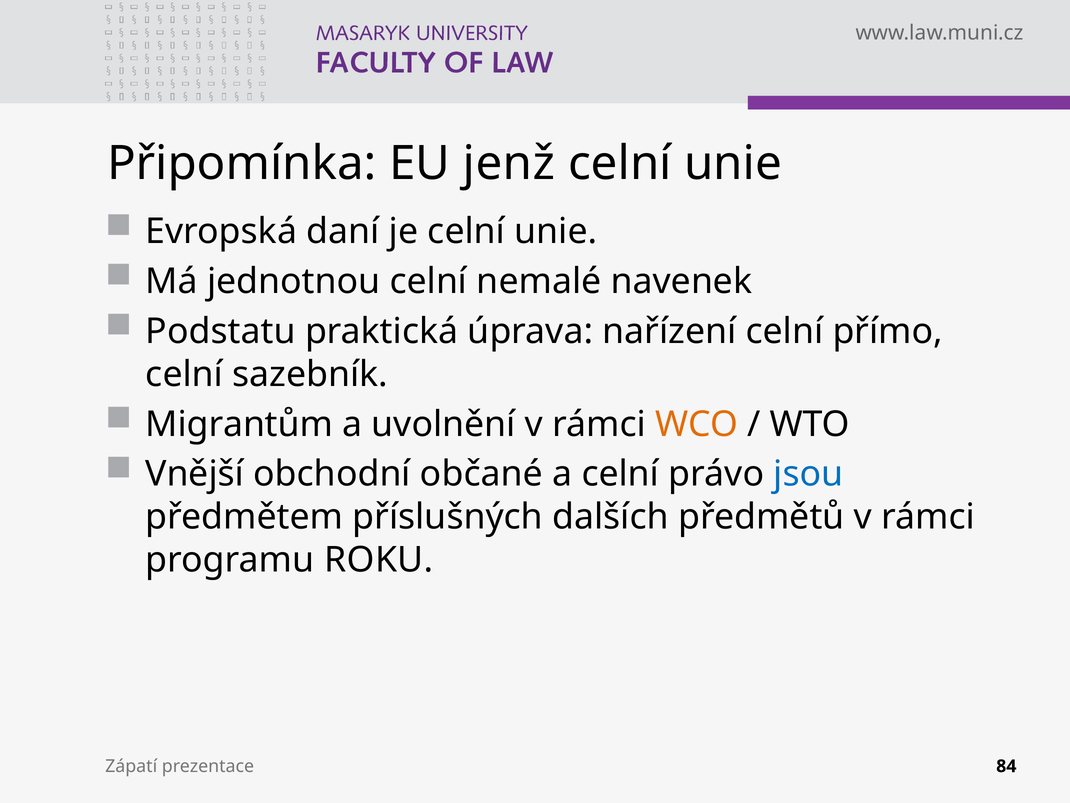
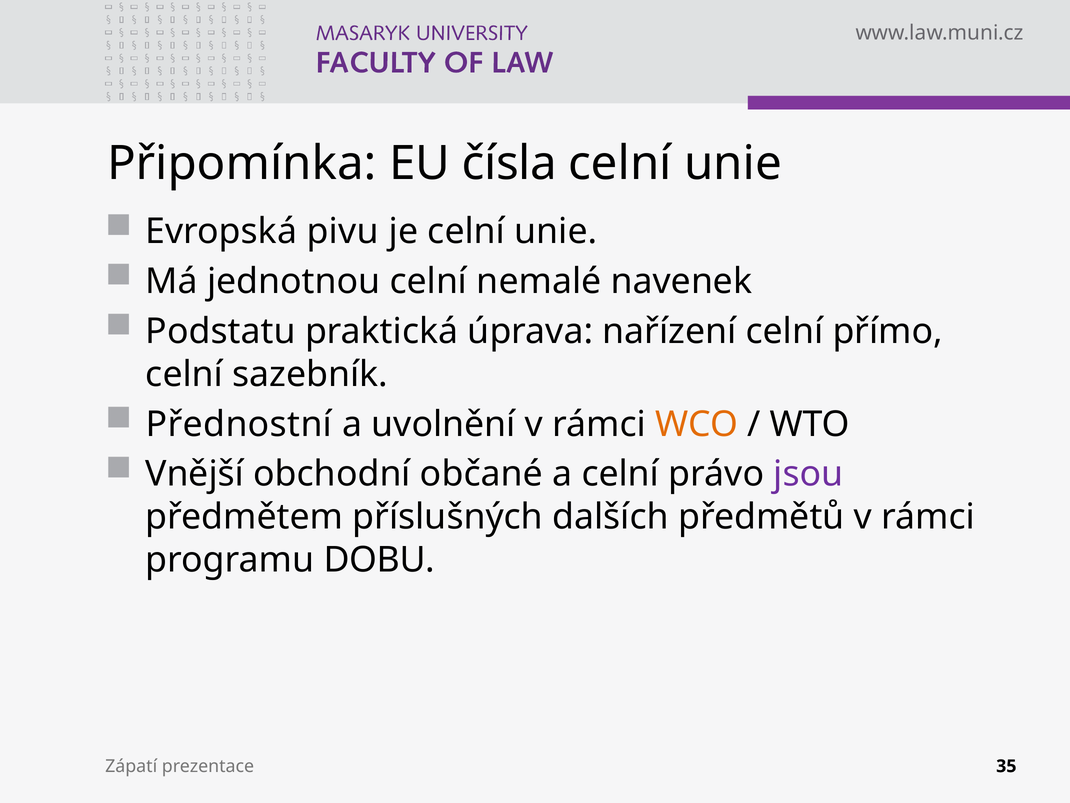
jenž: jenž -> čísla
daní: daní -> pivu
Migrantům: Migrantům -> Přednostní
jsou colour: blue -> purple
ROKU: ROKU -> DOBU
84: 84 -> 35
